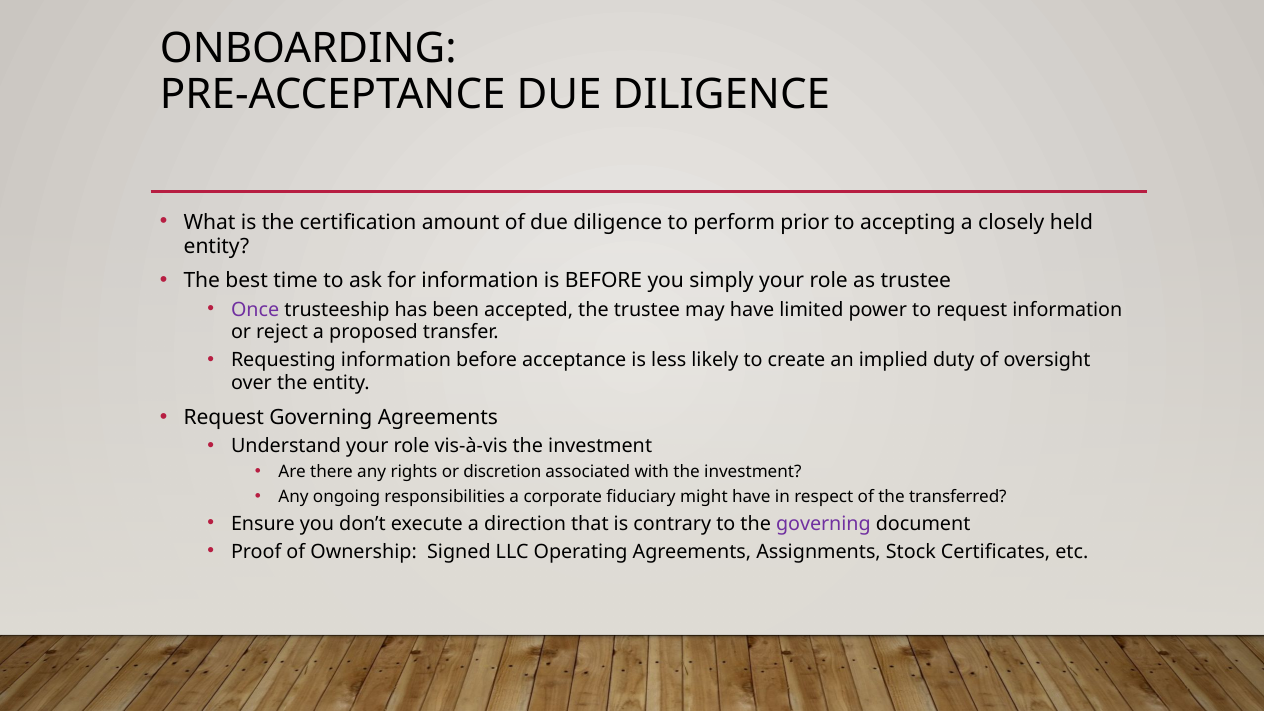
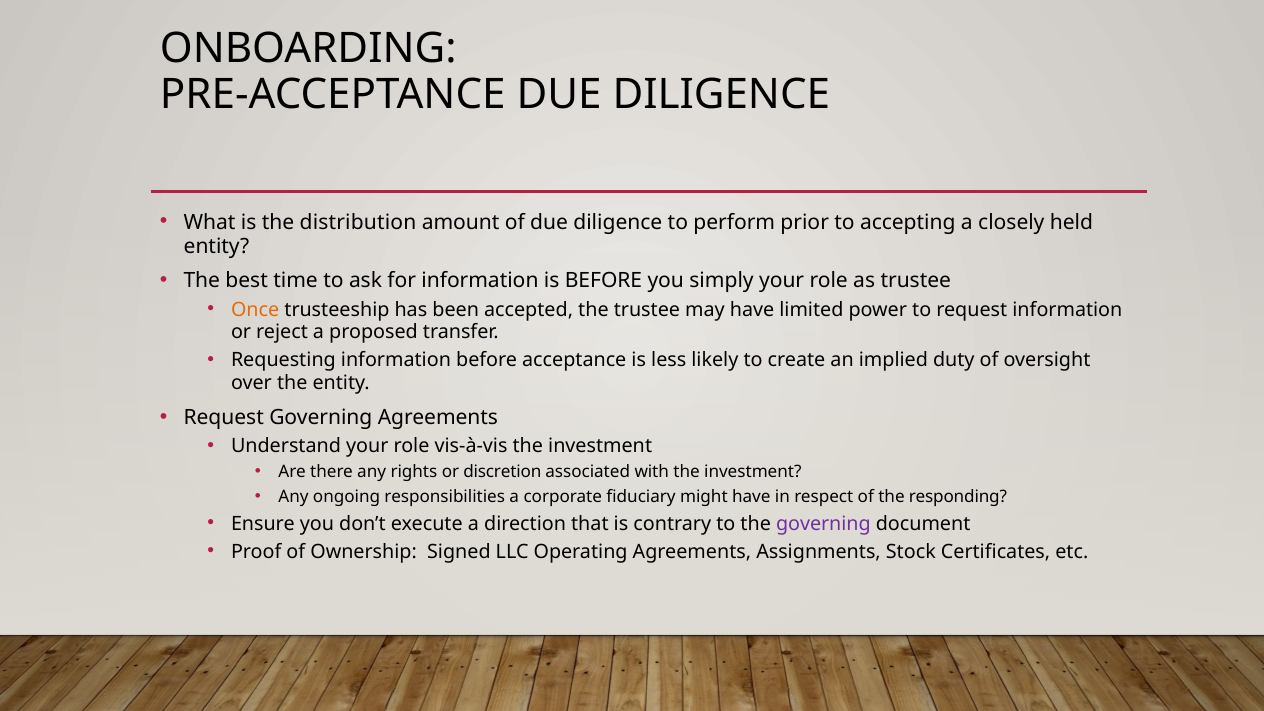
certification: certification -> distribution
Once colour: purple -> orange
transferred: transferred -> responding
